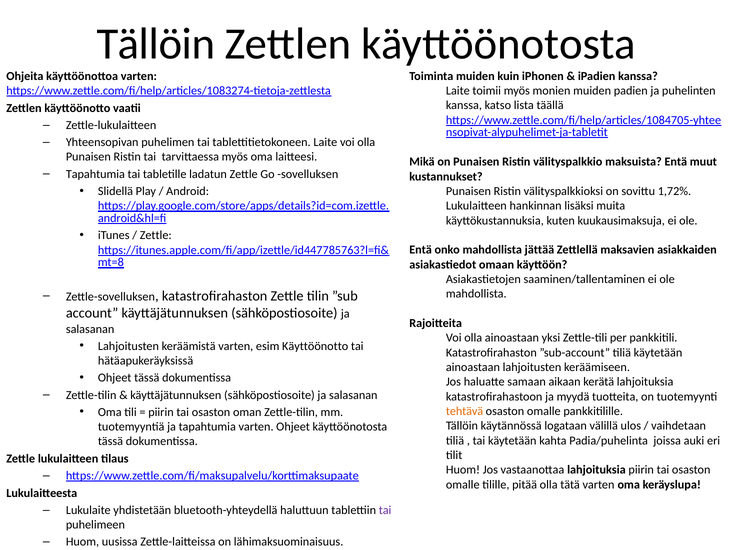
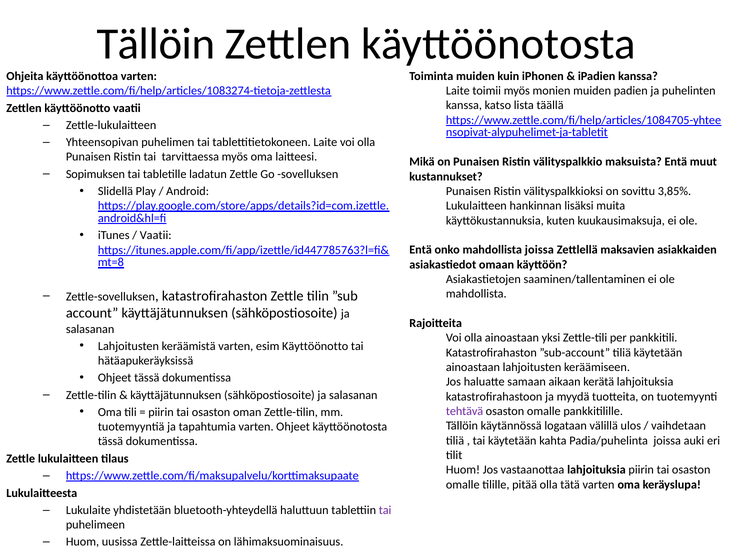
Tapahtumia at (95, 174): Tapahtumia -> Sopimuksen
1,72%: 1,72% -> 3,85%
Zettle at (156, 235): Zettle -> Vaatii
mahdollista jättää: jättää -> joissa
tehtävä colour: orange -> purple
